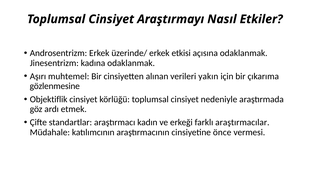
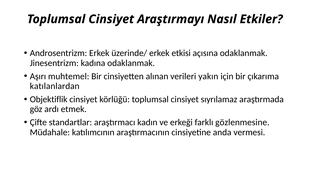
gözlenmesine: gözlenmesine -> katılanlardan
nedeniyle: nedeniyle -> sıyrılamaz
araştırmacılar: araştırmacılar -> gözlenmesine
önce: önce -> anda
